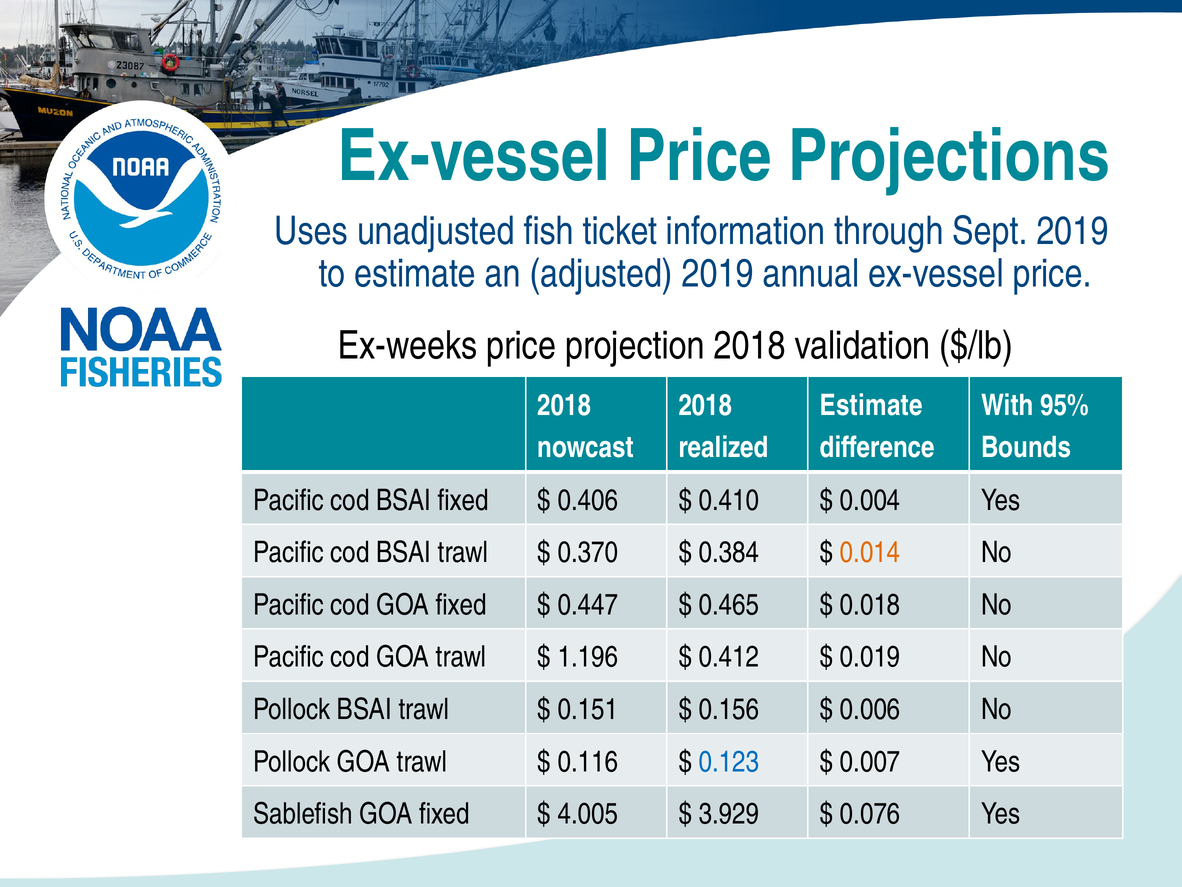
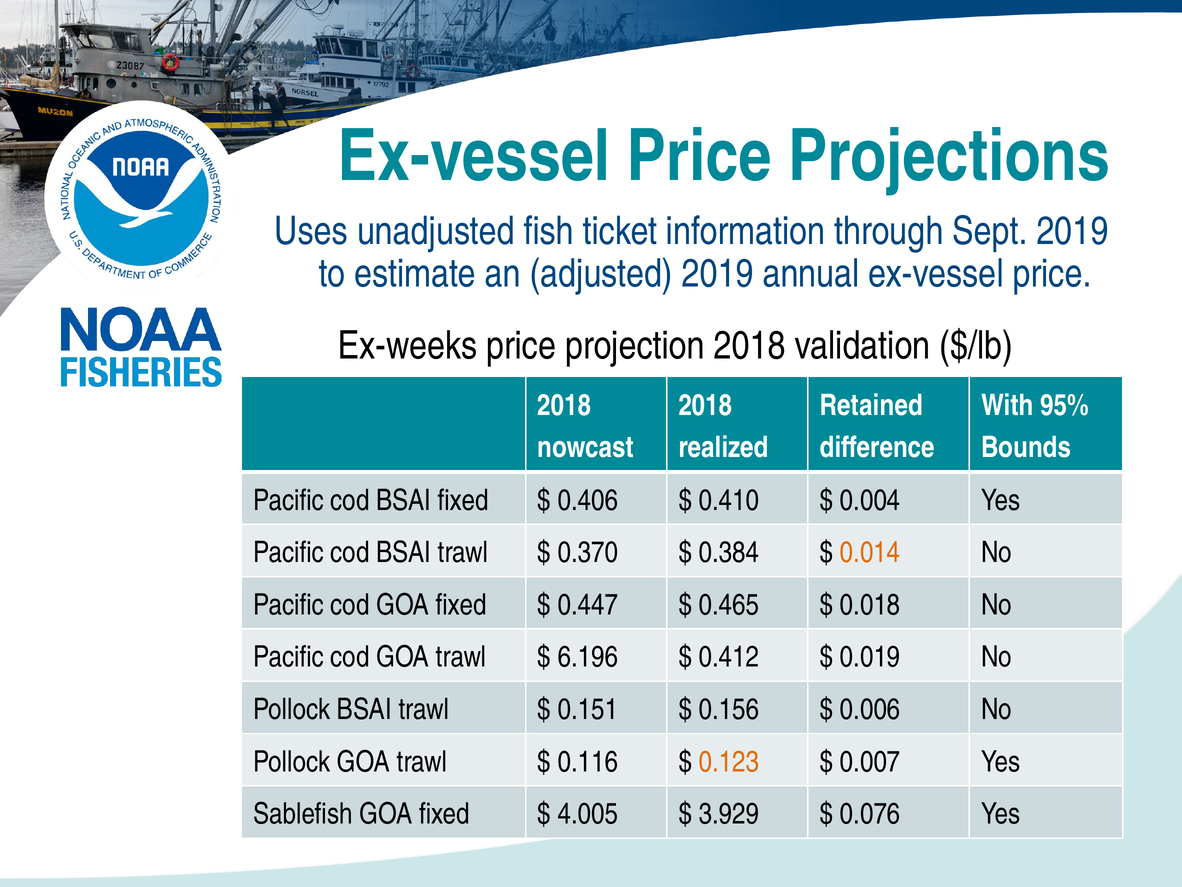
Estimate at (871, 405): Estimate -> Retained
1.196: 1.196 -> 6.196
0.123 colour: blue -> orange
